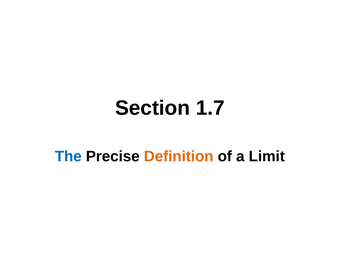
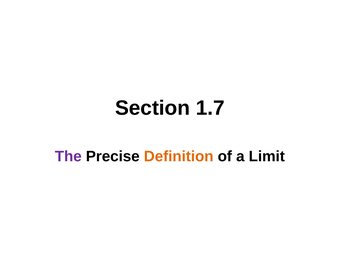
The colour: blue -> purple
